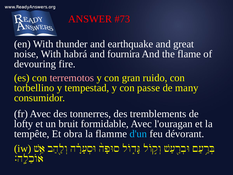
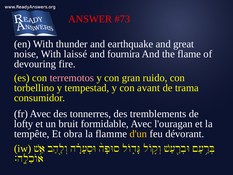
habrá: habrá -> laissé
passe: passe -> avant
many: many -> trama
d'un colour: light blue -> yellow
